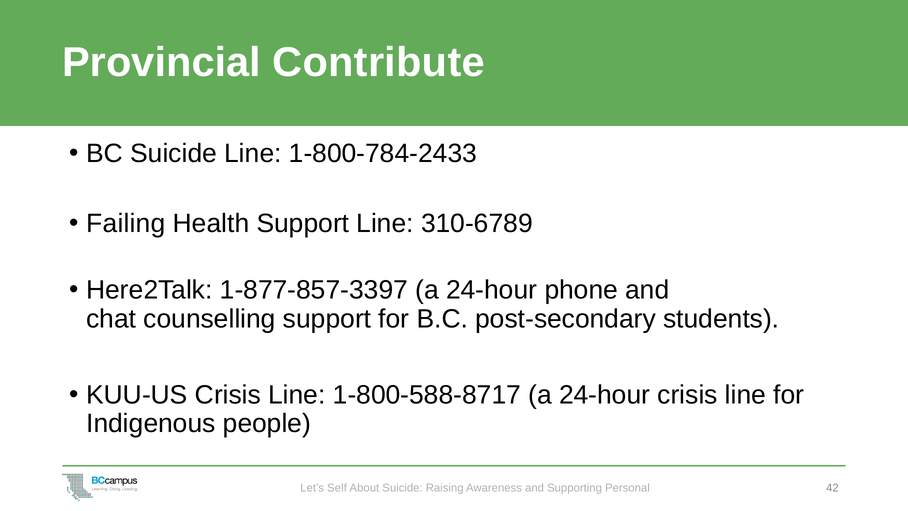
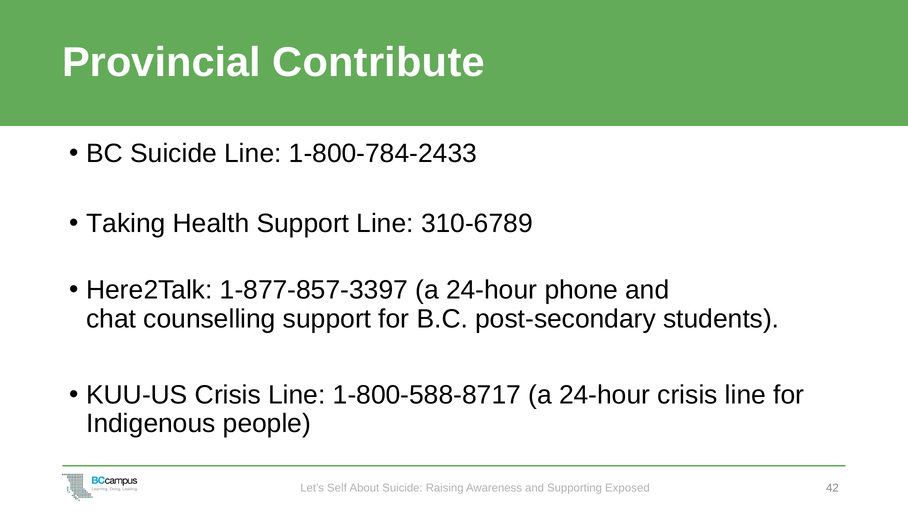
Failing: Failing -> Taking
Personal: Personal -> Exposed
